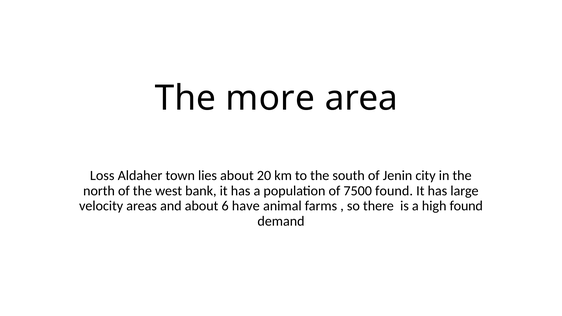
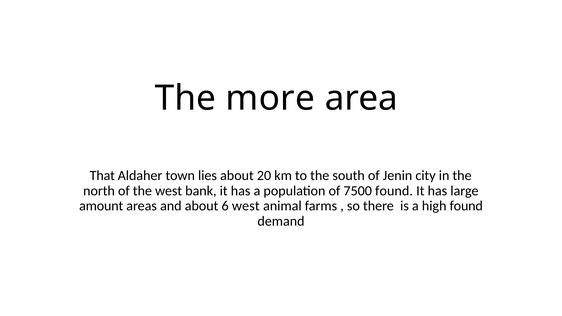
Loss: Loss -> That
velocity: velocity -> amount
6 have: have -> west
